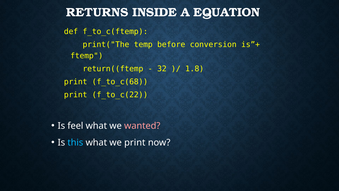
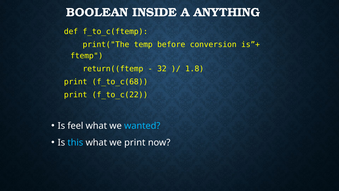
RETURNS: RETURNS -> BOOLEAN
EQUATION: EQUATION -> ANYTHING
wanted colour: pink -> light blue
